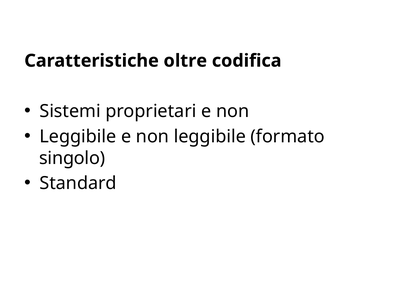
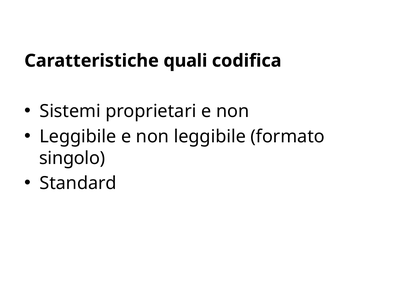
oltre: oltre -> quali
